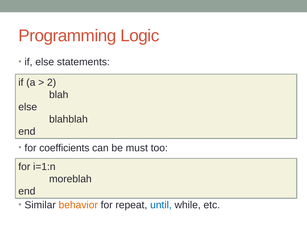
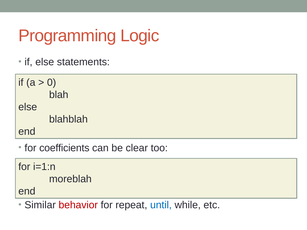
2: 2 -> 0
must: must -> clear
behavior colour: orange -> red
